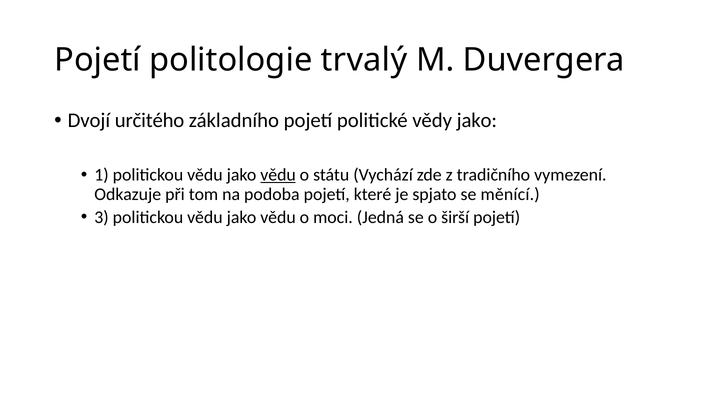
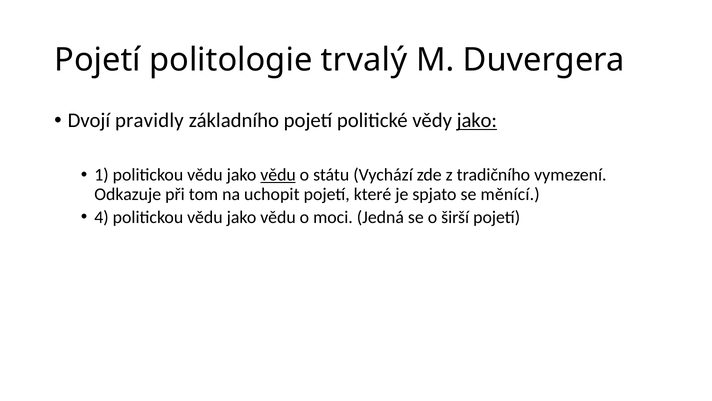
určitého: určitého -> pravidly
jako at (477, 120) underline: none -> present
podoba: podoba -> uchopit
3: 3 -> 4
